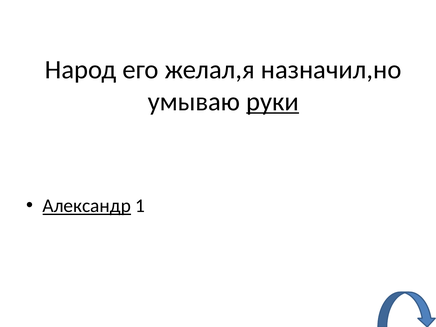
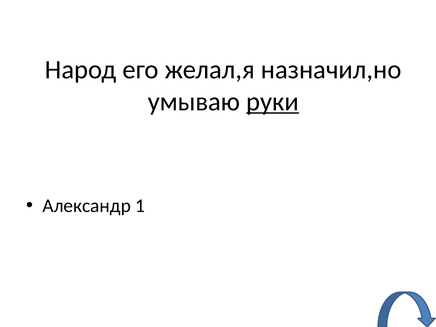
Александр underline: present -> none
